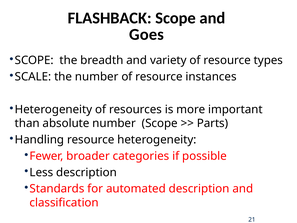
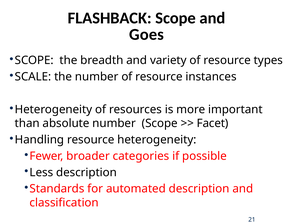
Parts: Parts -> Facet
